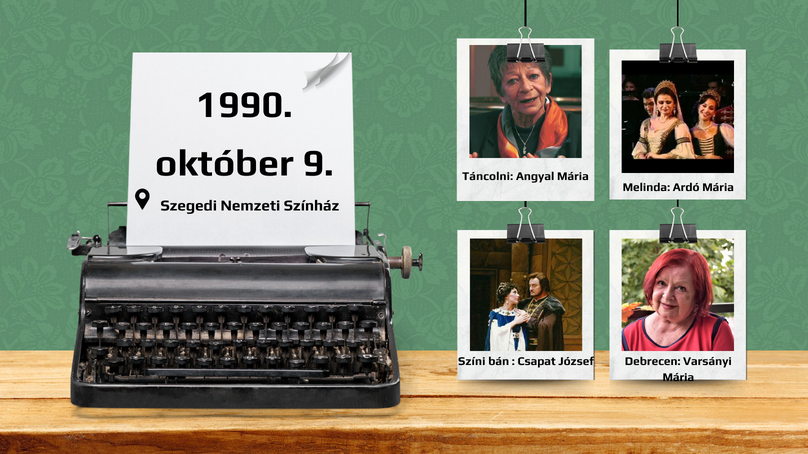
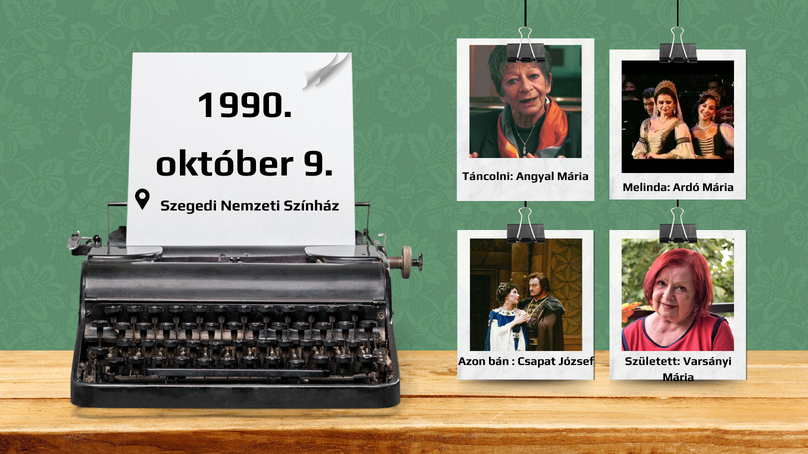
Színi: Színi -> Azon
Debrecen: Debrecen -> Született
